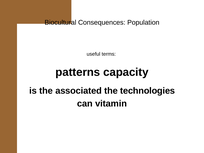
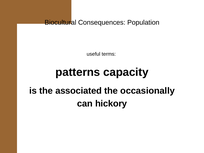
technologies: technologies -> occasionally
vitamin: vitamin -> hickory
